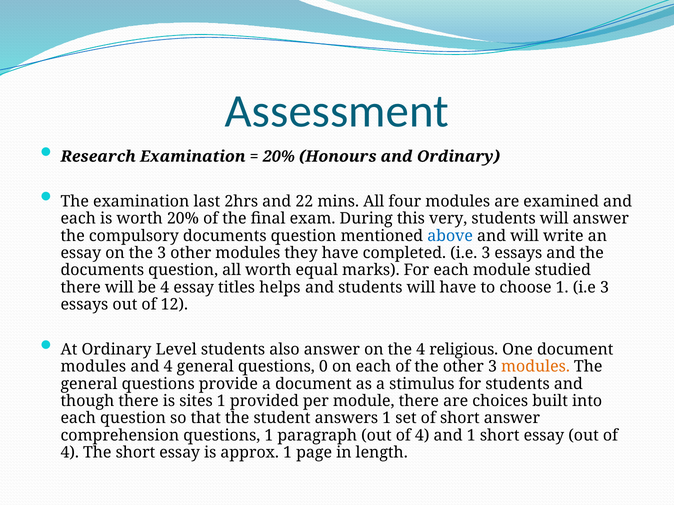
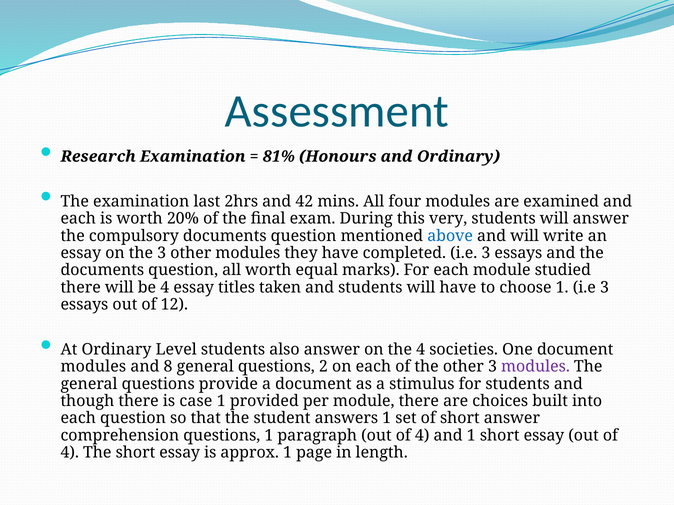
20% at (279, 157): 20% -> 81%
22: 22 -> 42
helps: helps -> taken
religious: religious -> societies
and 4: 4 -> 8
0: 0 -> 2
modules at (535, 367) colour: orange -> purple
sites: sites -> case
